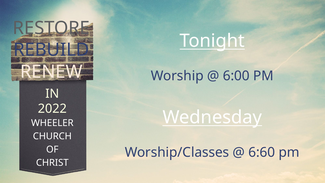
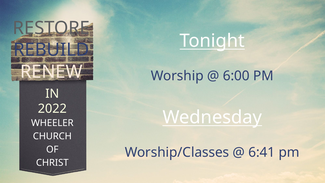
6:60: 6:60 -> 6:41
